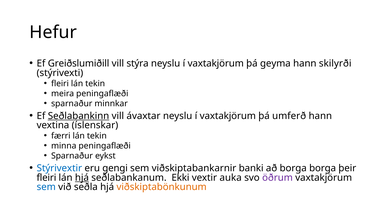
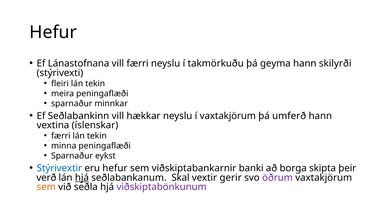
Greiðslumiðill: Greiðslumiðill -> Lánastofnana
vill stýra: stýra -> færri
vaxtakjörum at (216, 64): vaxtakjörum -> takmörkuðu
Seðlabankinn underline: present -> none
ávaxtar: ávaxtar -> hækkar
eru gengi: gengi -> hefur
borga borga: borga -> skipta
fleiri at (46, 178): fleiri -> verð
Ekki: Ekki -> Skal
auka: auka -> gerir
sem at (46, 187) colour: blue -> orange
viðskiptabönkunum colour: orange -> purple
